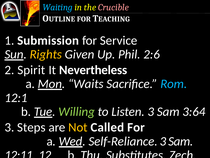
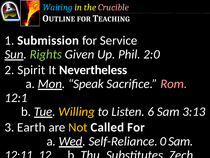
Rights colour: yellow -> light green
2:6: 2:6 -> 2:0
Waits: Waits -> Speak
Rom colour: light blue -> pink
Willing colour: light green -> yellow
Listen 3: 3 -> 6
3:64: 3:64 -> 3:13
Steps: Steps -> Earth
Self-Reliance 3: 3 -> 0
